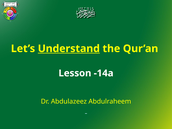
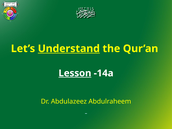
Lesson underline: none -> present
